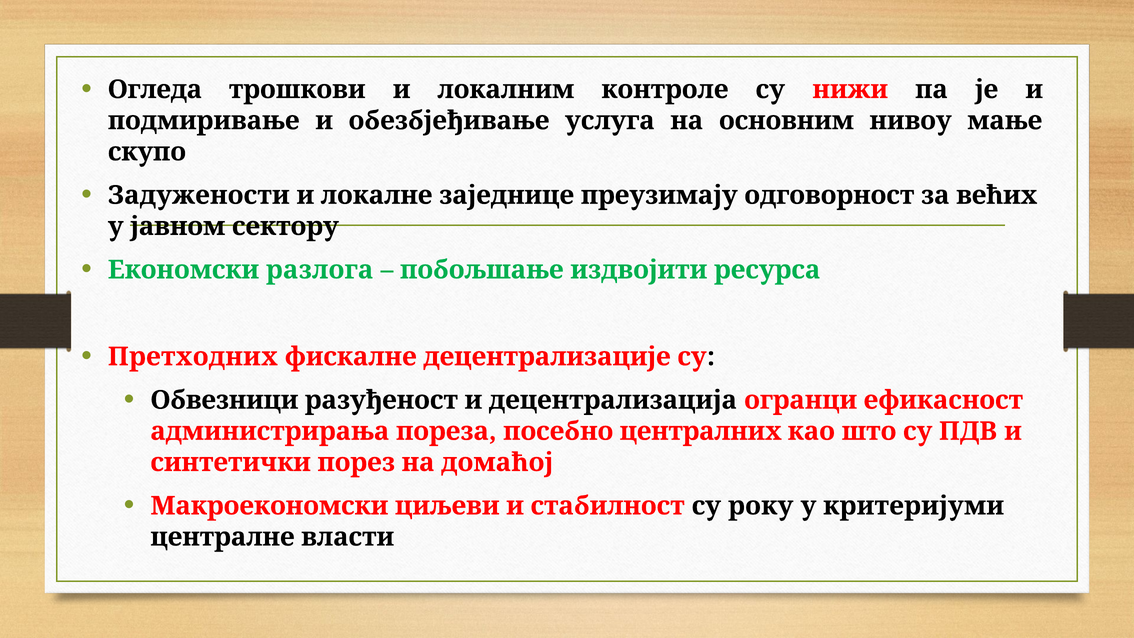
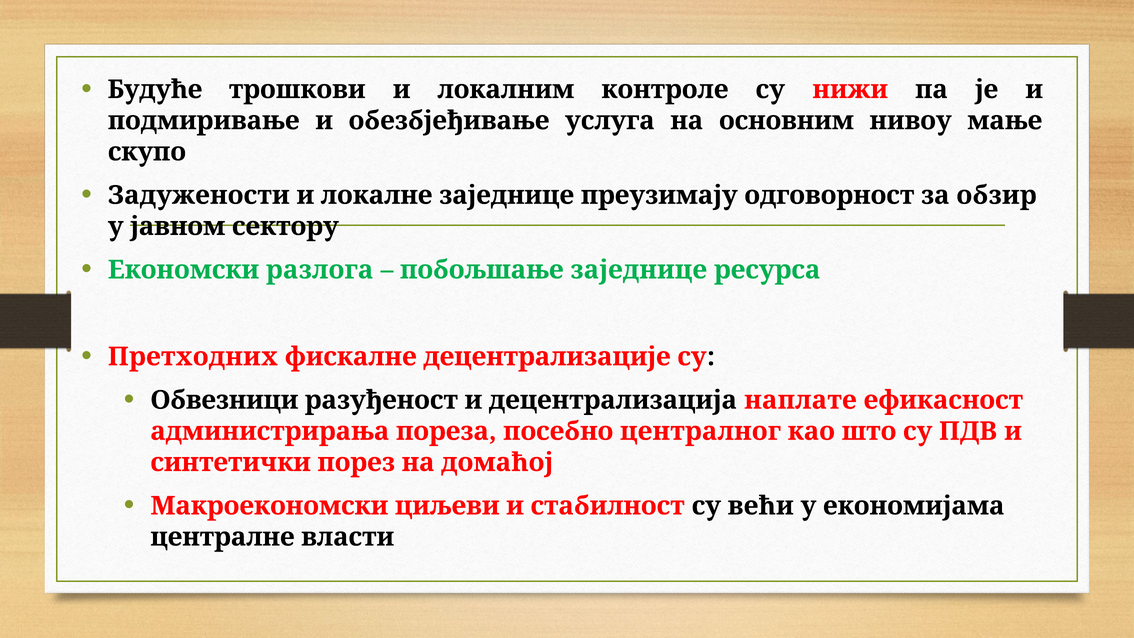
Огледа: Огледа -> Будуће
већих: већих -> обзир
побољшање издвојити: издвојити -> заједнице
огранци: огранци -> наплате
централних: централних -> централног
року: року -> већи
критеријуми: критеријуми -> економијама
